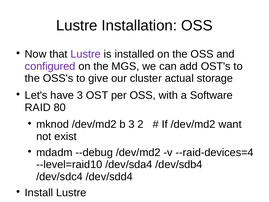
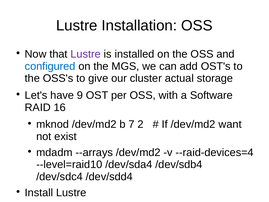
configured colour: purple -> blue
have 3: 3 -> 9
80: 80 -> 16
b 3: 3 -> 7
--debug: --debug -> --arrays
